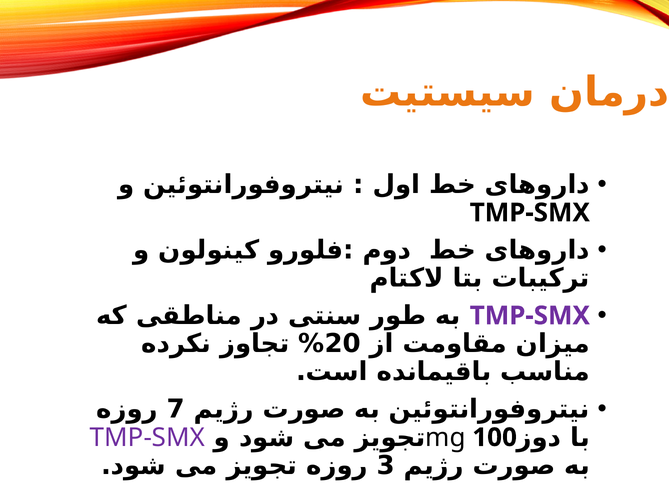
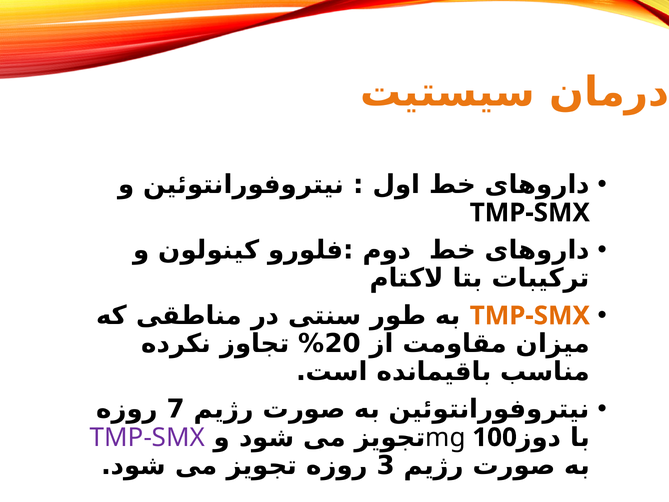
TMP-SMX at (530, 316) colour: purple -> orange
